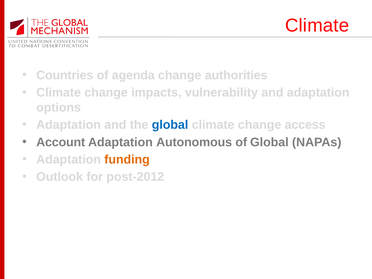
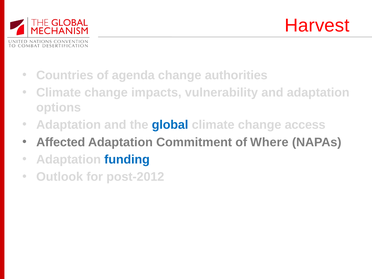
Climate at (317, 25): Climate -> Harvest
Account: Account -> Affected
Autonomous: Autonomous -> Commitment
of Global: Global -> Where
funding colour: orange -> blue
